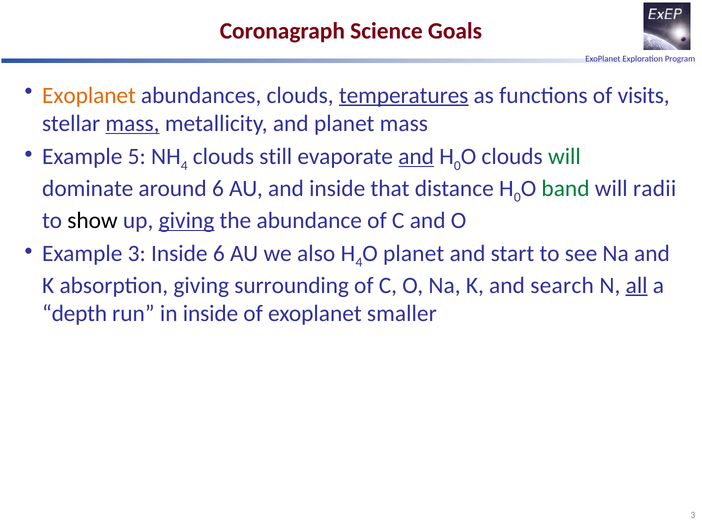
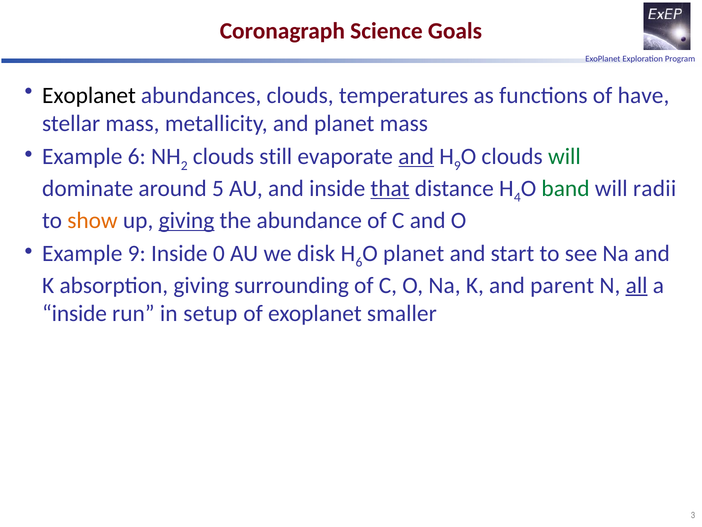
Exoplanet at (89, 95) colour: orange -> black
temperatures underline: present -> none
visits: visits -> have
mass at (133, 123) underline: present -> none
Example 5: 5 -> 6
4 at (184, 165): 4 -> 2
0 at (457, 165): 0 -> 9
around 6: 6 -> 5
that underline: none -> present
0 at (517, 197): 0 -> 4
show colour: black -> orange
Example 3: 3 -> 9
Inside 6: 6 -> 0
also: also -> disk
4 at (359, 262): 4 -> 6
search: search -> parent
depth at (75, 313): depth -> inside
in inside: inside -> setup
